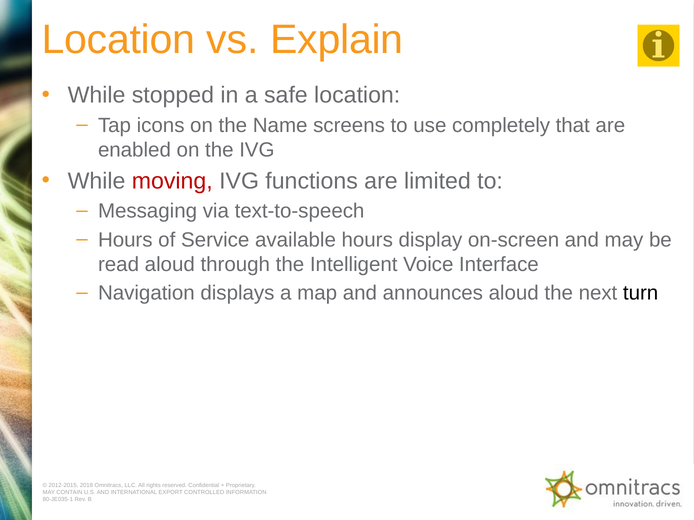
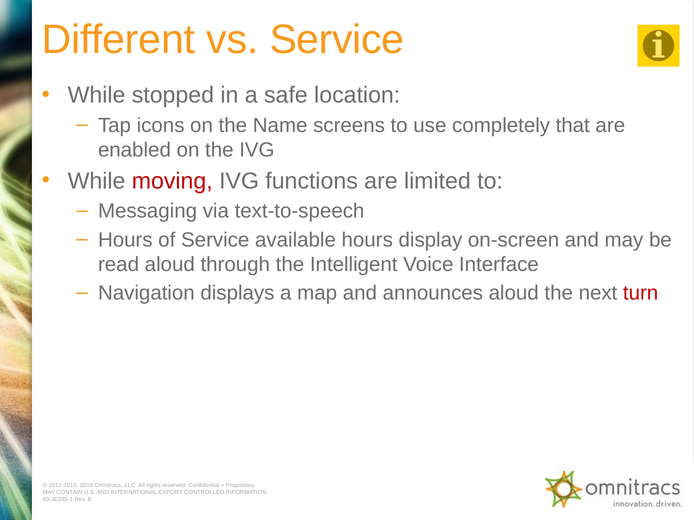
Location at (118, 40): Location -> Different
vs Explain: Explain -> Service
turn colour: black -> red
